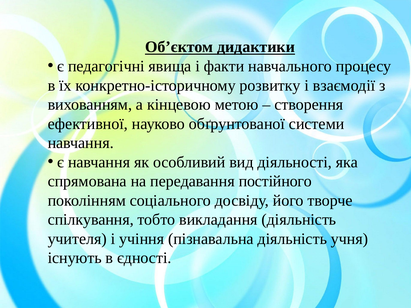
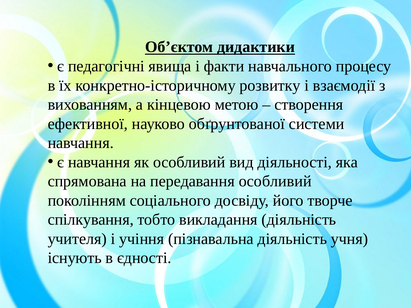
передавання постійного: постійного -> особливий
